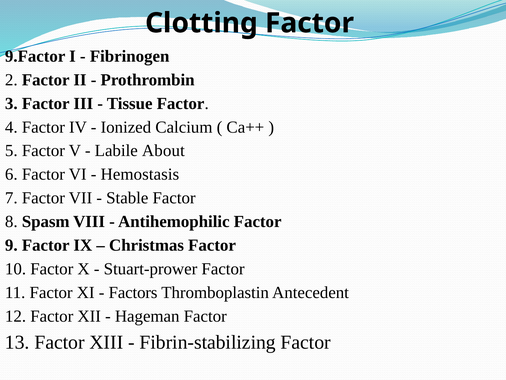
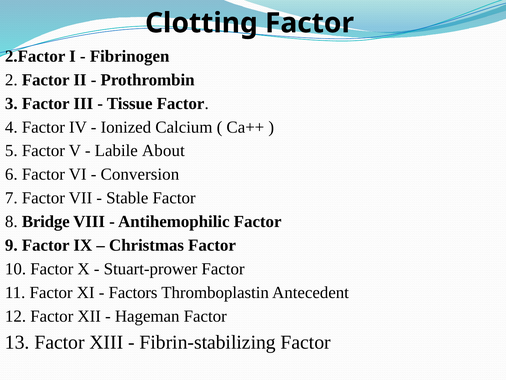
9.Factor: 9.Factor -> 2.Factor
Hemostasis: Hemostasis -> Conversion
Spasm: Spasm -> Bridge
